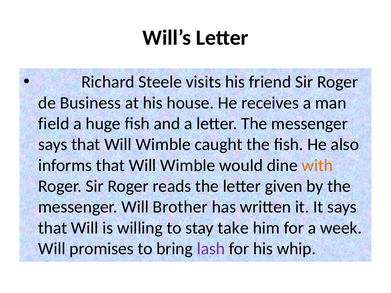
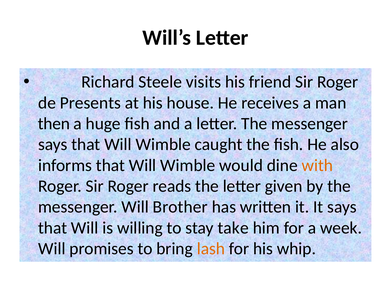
Business: Business -> Presents
field: field -> then
lash colour: purple -> orange
